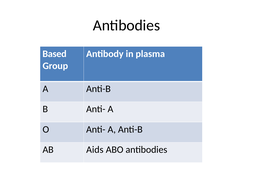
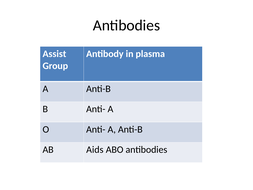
Based: Based -> Assist
